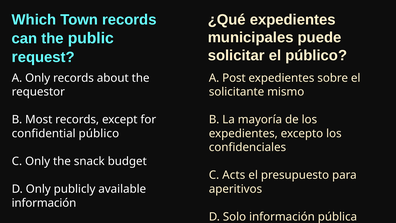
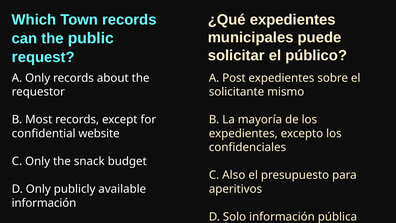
confidential público: público -> website
Acts: Acts -> Also
